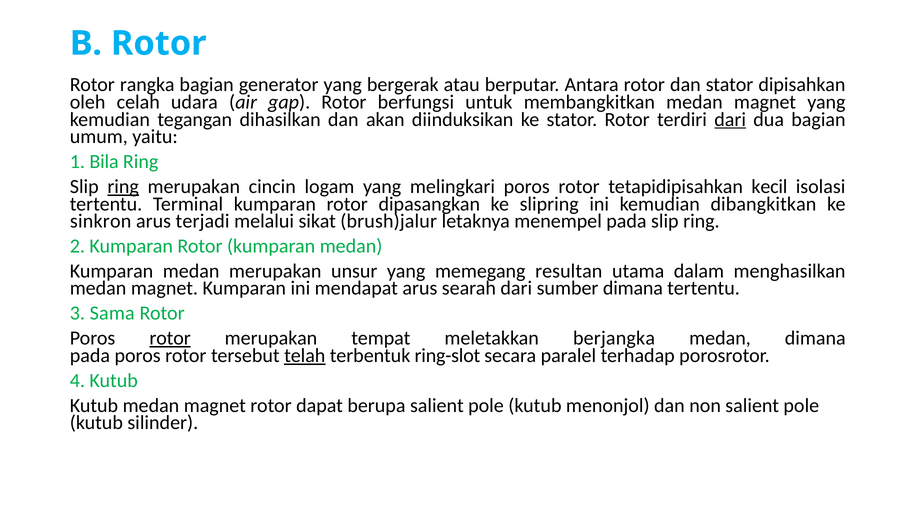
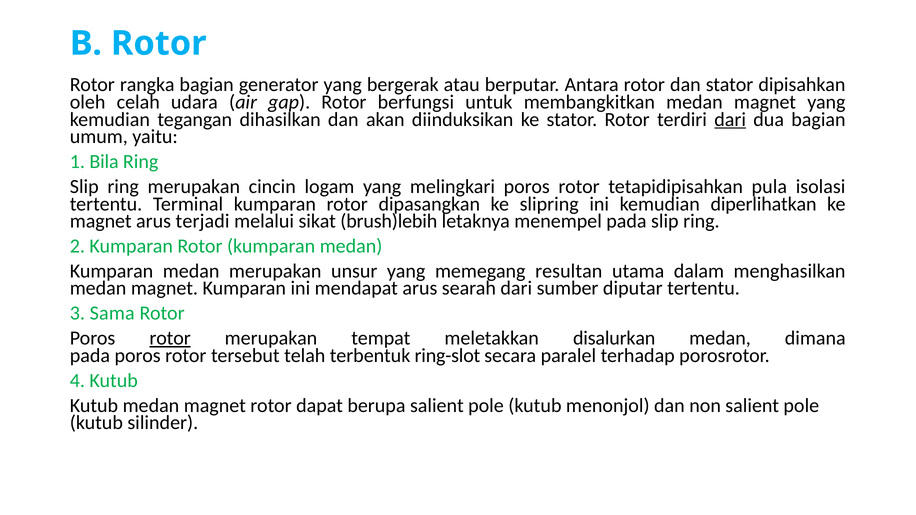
ring at (123, 187) underline: present -> none
kecil: kecil -> pula
dibangkitkan: dibangkitkan -> diperlihatkan
sinkron at (101, 221): sinkron -> magnet
brush)jalur: brush)jalur -> brush)lebih
sumber dimana: dimana -> diputar
berjangka: berjangka -> disalurkan
telah underline: present -> none
